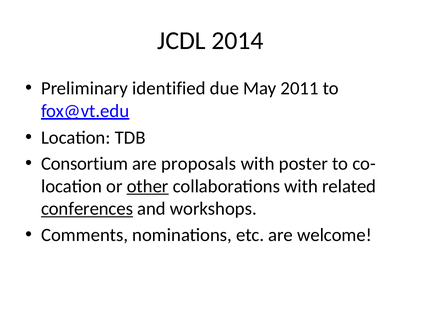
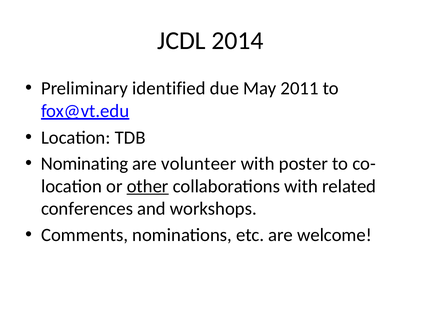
Consortium: Consortium -> Nominating
proposals: proposals -> volunteer
conferences underline: present -> none
